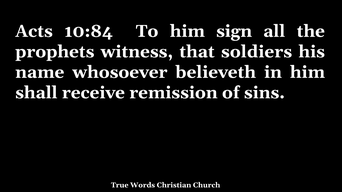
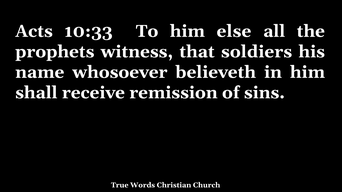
10:84: 10:84 -> 10:33
sign: sign -> else
